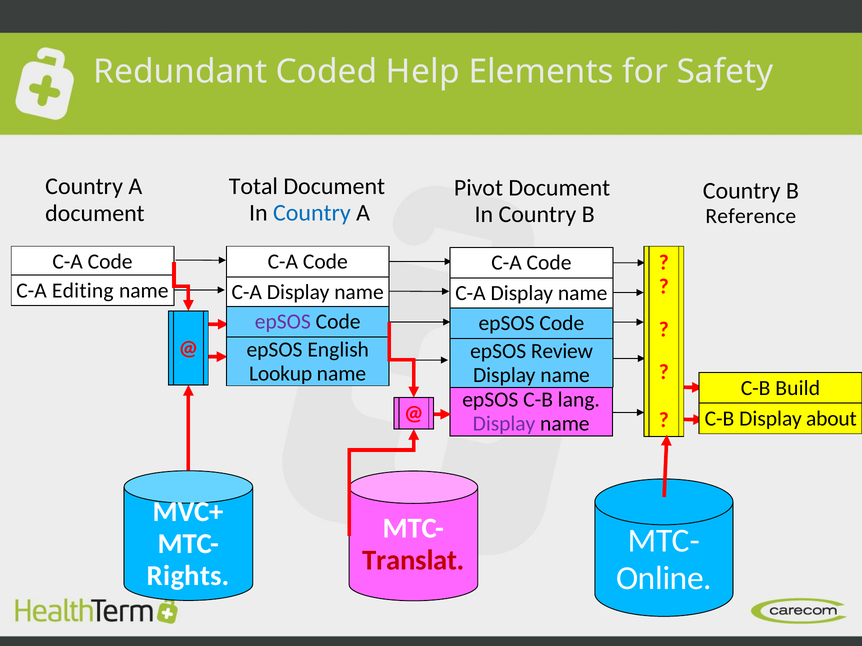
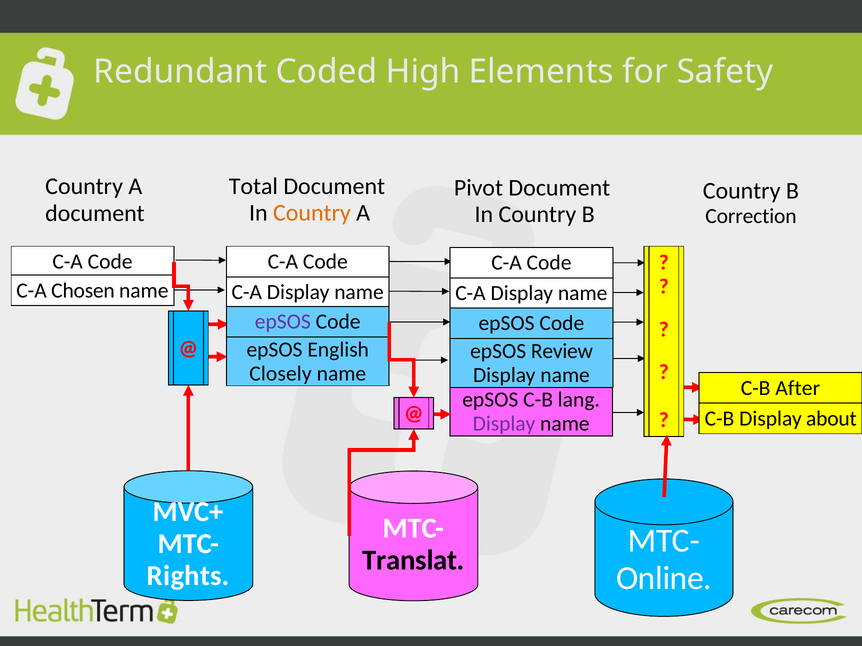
Help: Help -> High
Country at (312, 213) colour: blue -> orange
Reference: Reference -> Correction
Editing: Editing -> Chosen
Lookup: Lookup -> Closely
Build: Build -> After
Translat colour: red -> black
